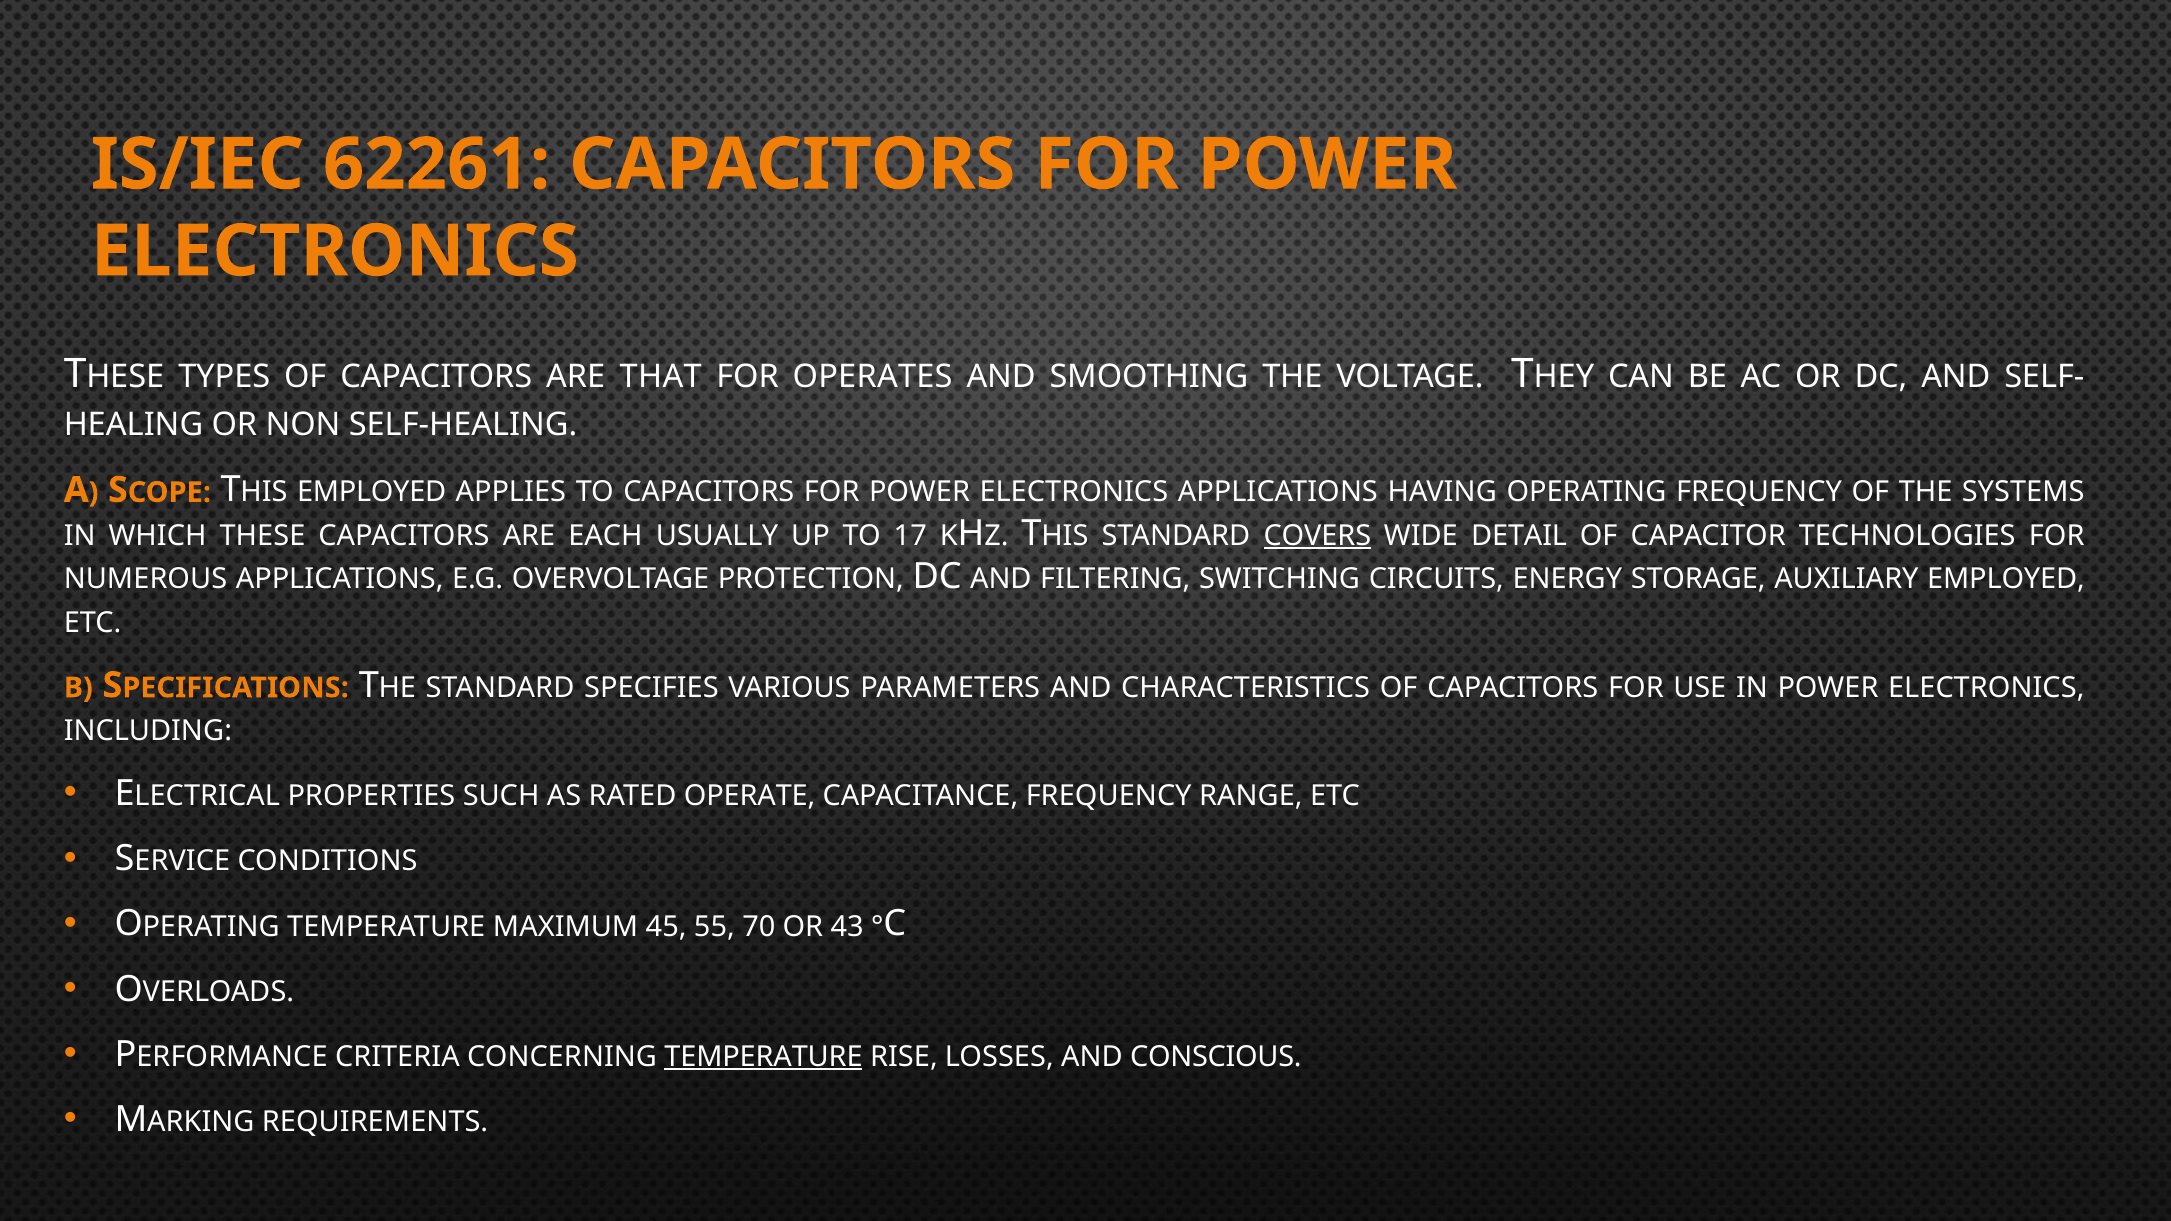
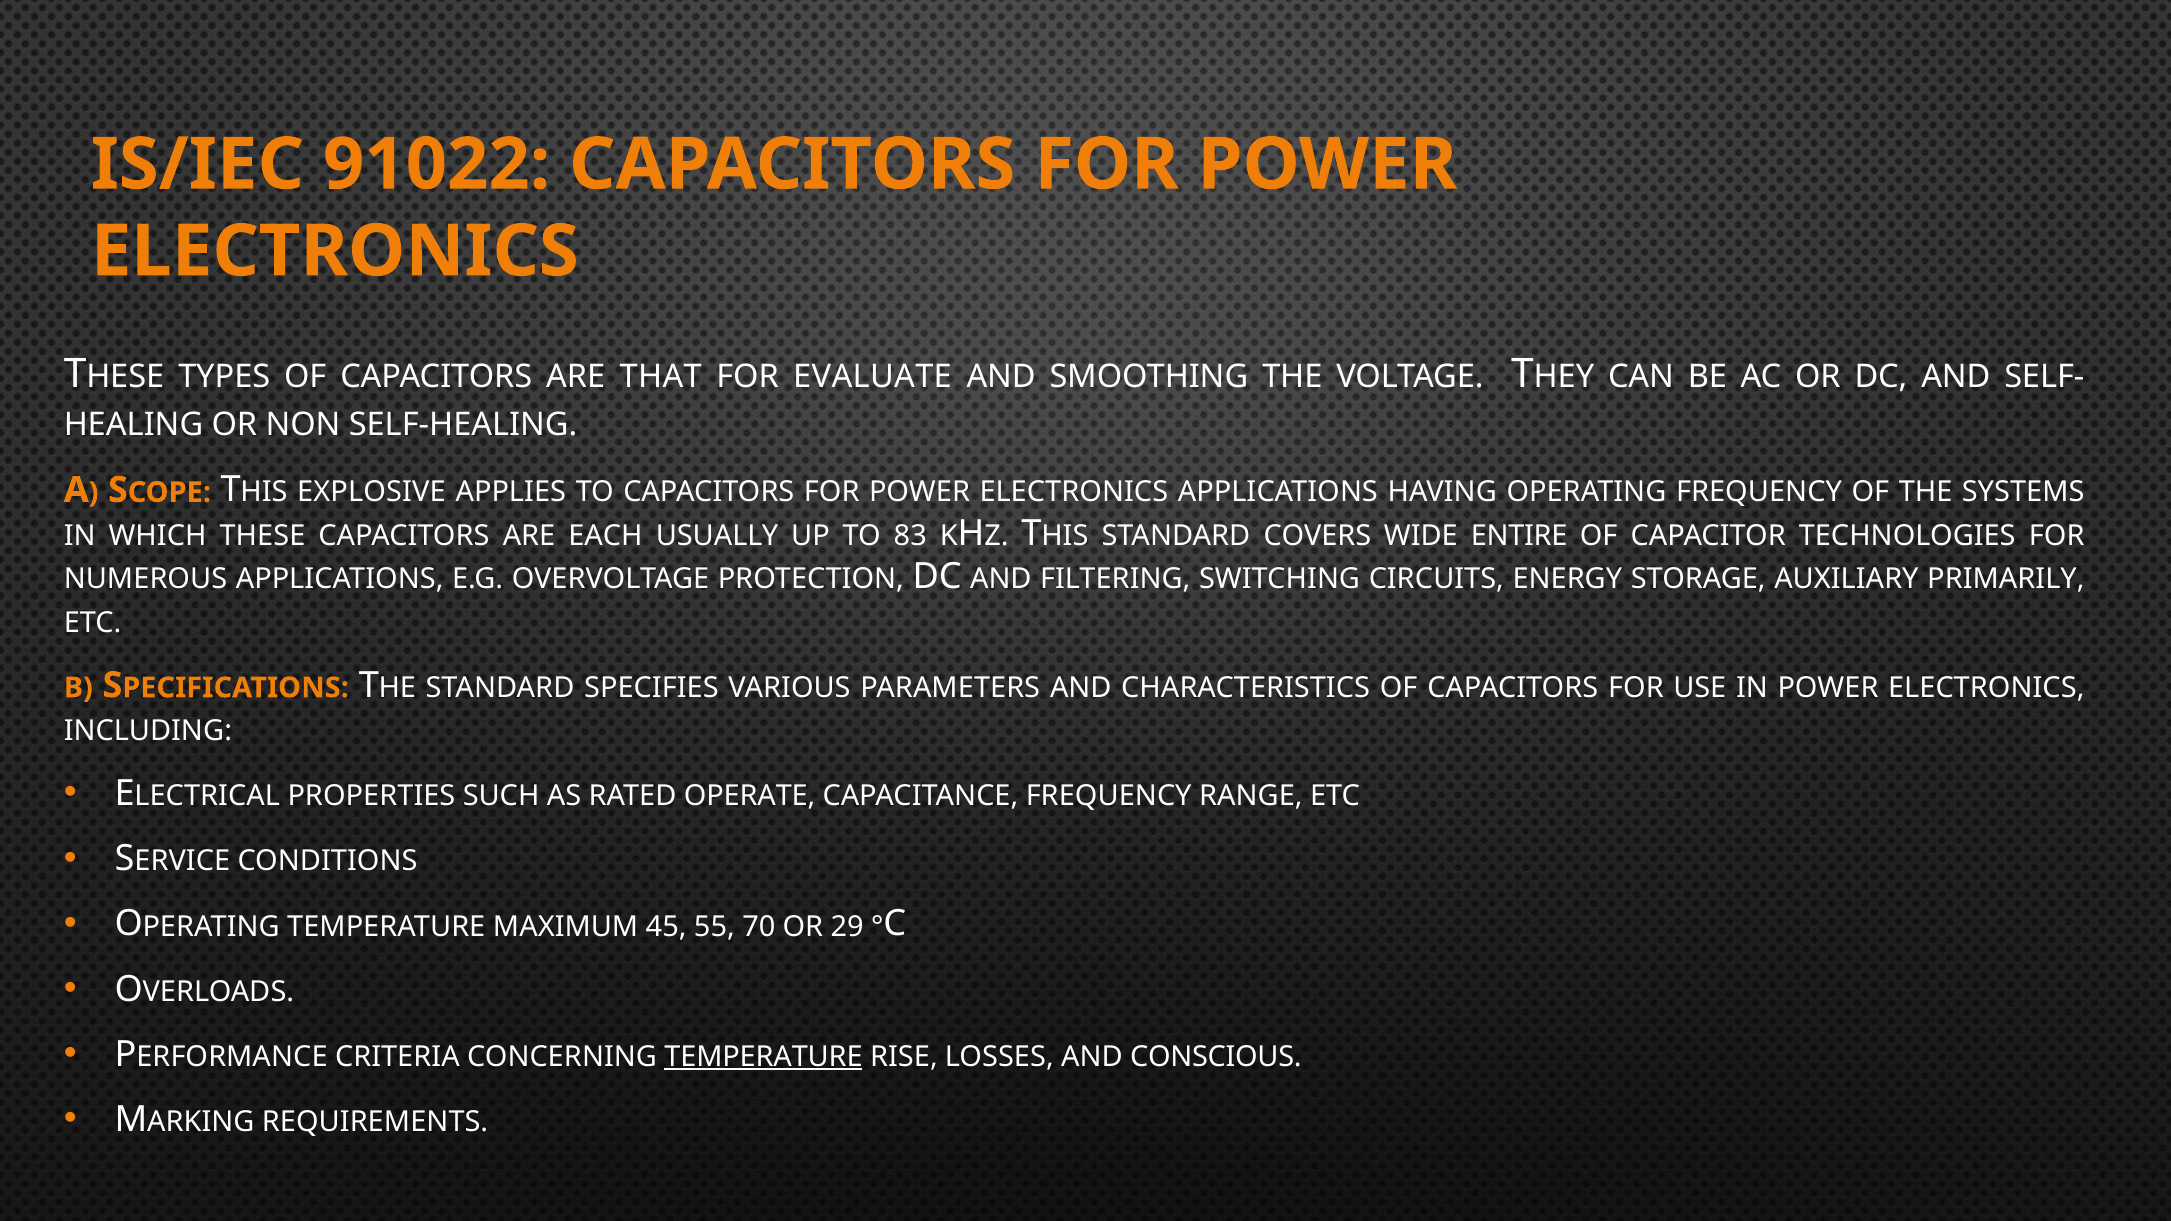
62261: 62261 -> 91022
OPERATES: OPERATES -> EVALUATE
THIS EMPLOYED: EMPLOYED -> EXPLOSIVE
17: 17 -> 83
COVERS underline: present -> none
DETAIL: DETAIL -> ENTIRE
AUXILIARY EMPLOYED: EMPLOYED -> PRIMARILY
43: 43 -> 29
